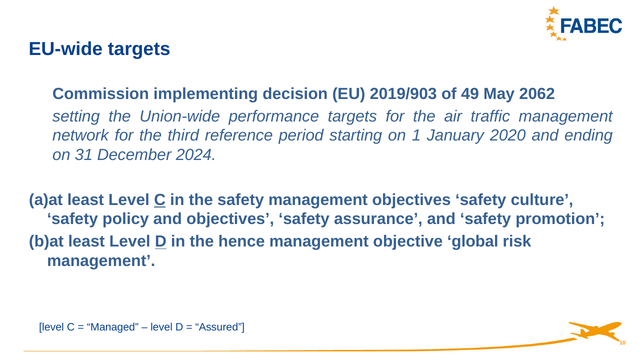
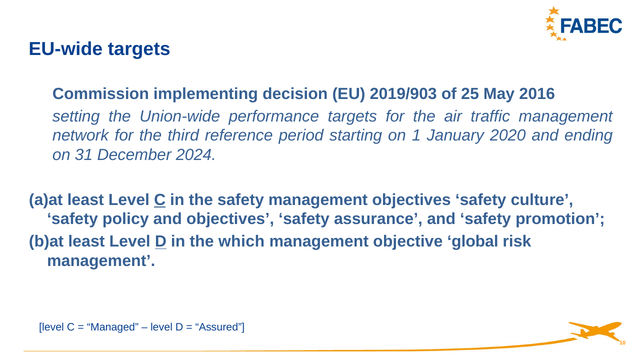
49: 49 -> 25
2062: 2062 -> 2016
hence: hence -> which
